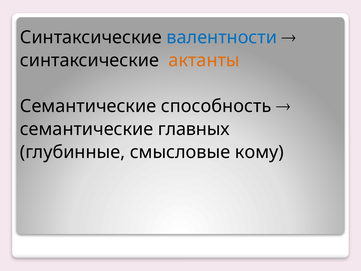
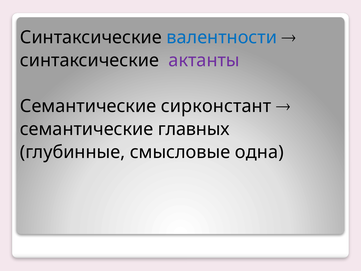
актанты colour: orange -> purple
способность: способность -> сирконстант
кому: кому -> одна
